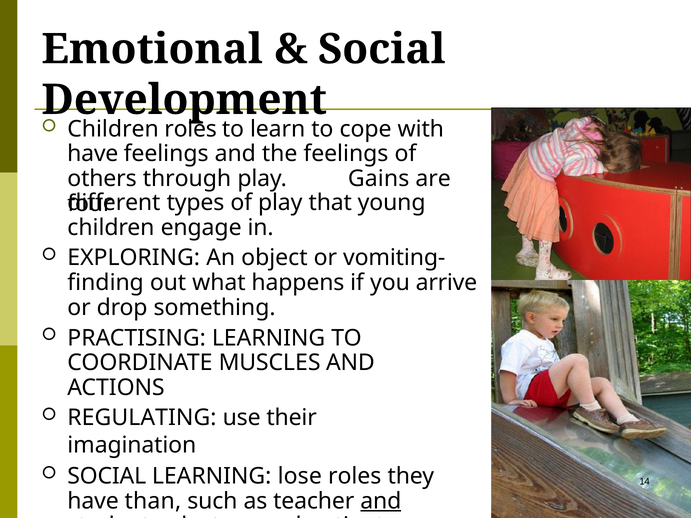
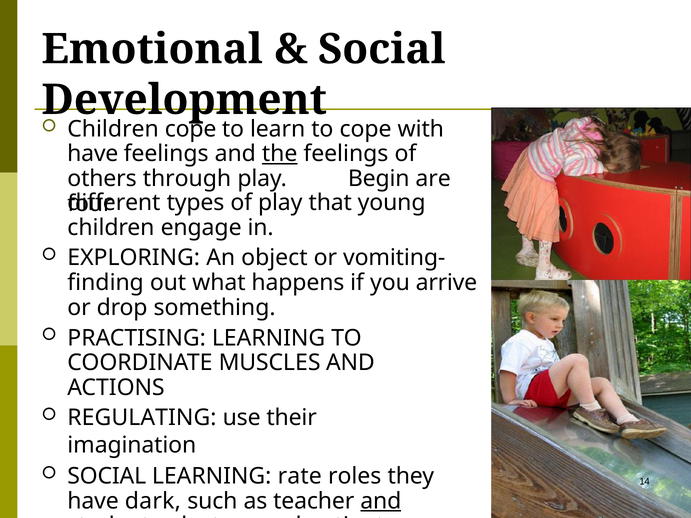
Children roles: roles -> cope
the underline: none -> present
Gains: Gains -> Begin
lose: lose -> rate
than: than -> dark
